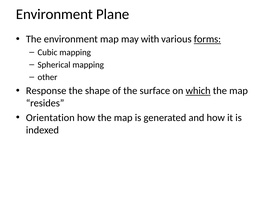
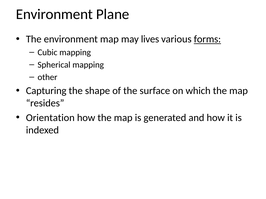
with: with -> lives
Response: Response -> Capturing
which underline: present -> none
